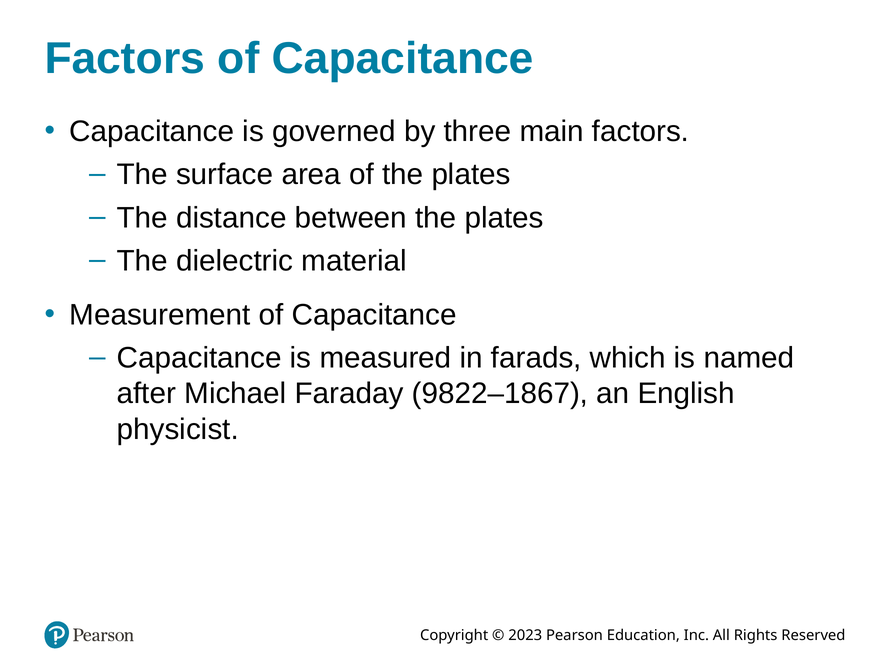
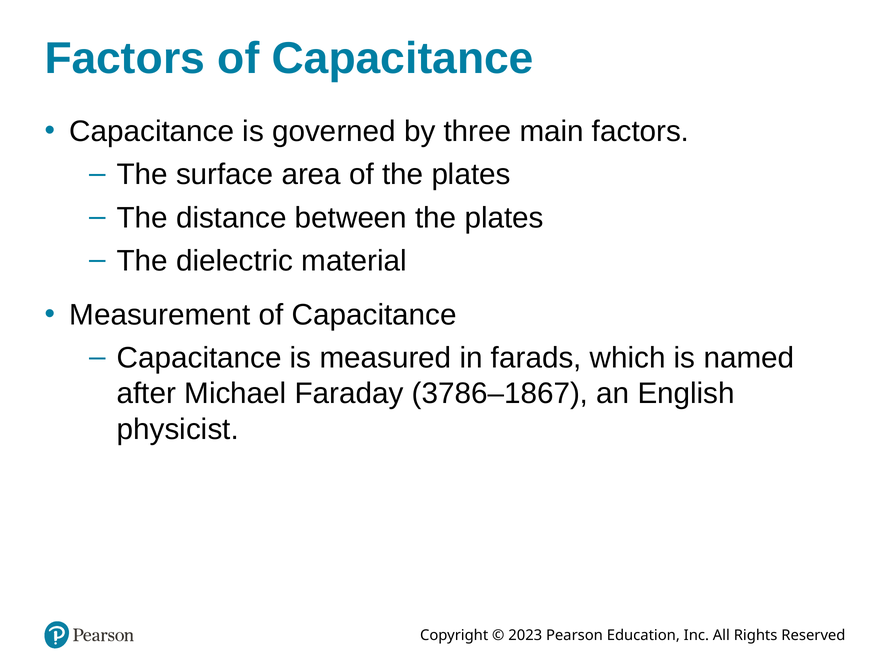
9822–1867: 9822–1867 -> 3786–1867
